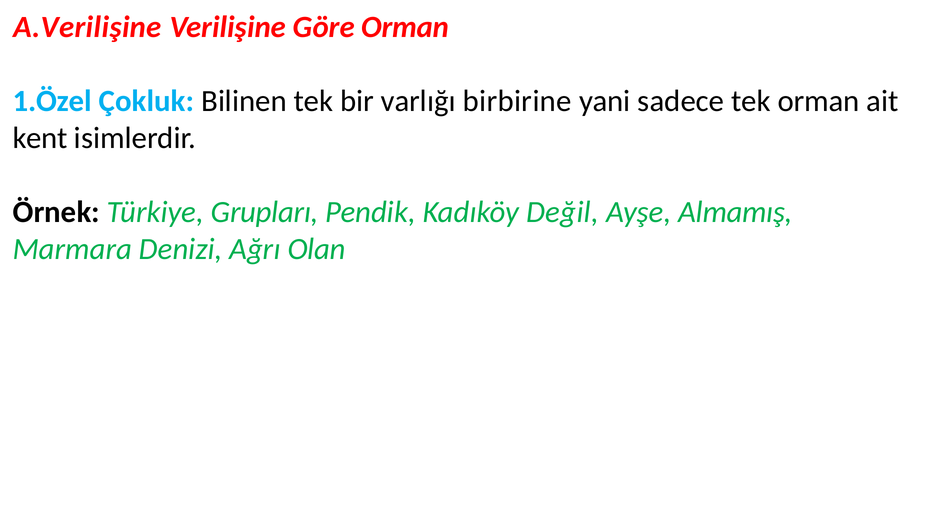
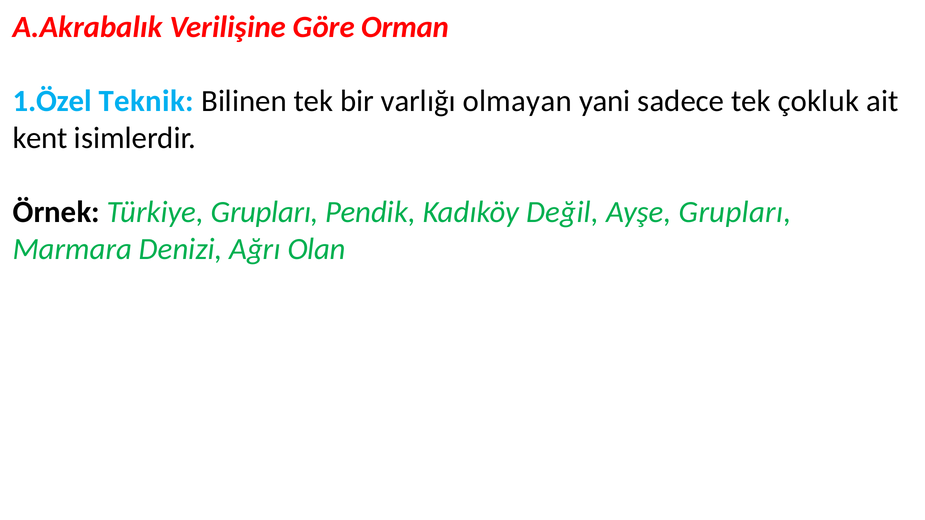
A.Verilişine: A.Verilişine -> A.Akrabalık
Çokluk: Çokluk -> Teknik
birbirine: birbirine -> olmayan
tek orman: orman -> çokluk
Ayşe Almamış: Almamış -> Grupları
